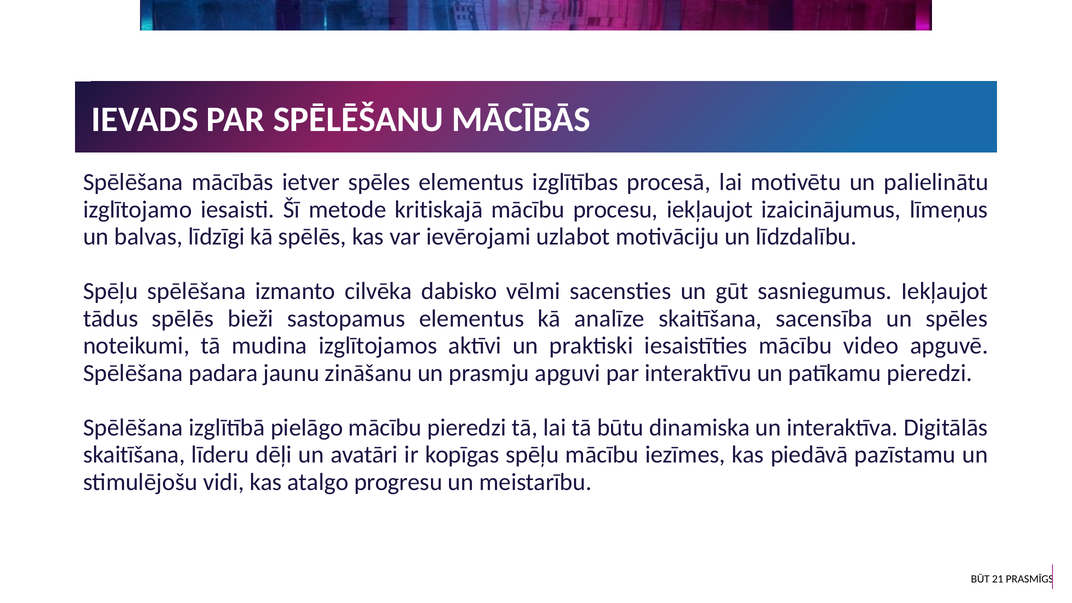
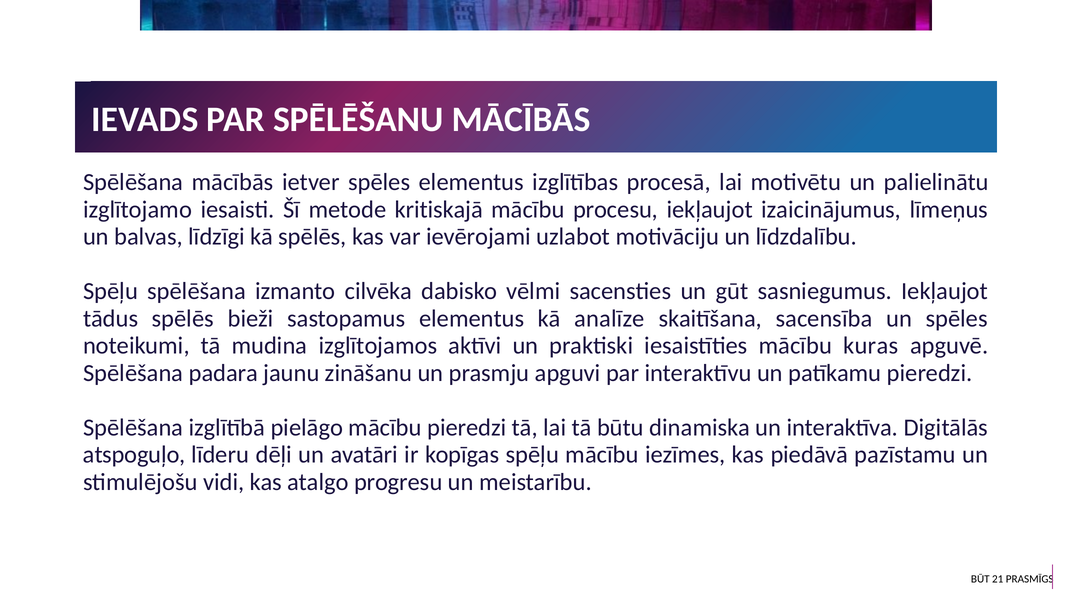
video: video -> kuras
skaitīšana at (134, 455): skaitīšana -> atspoguļo
